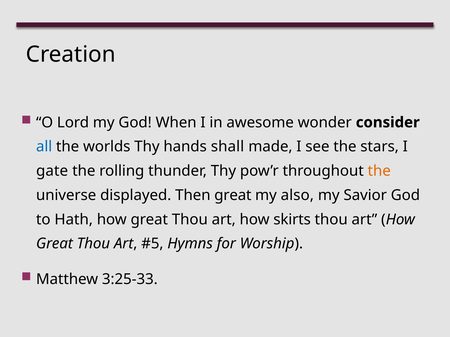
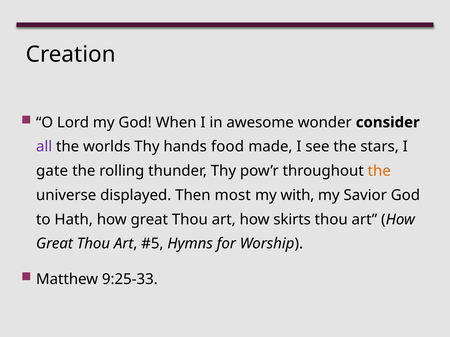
all colour: blue -> purple
shall: shall -> food
Then great: great -> most
also: also -> with
3:25-33: 3:25-33 -> 9:25-33
